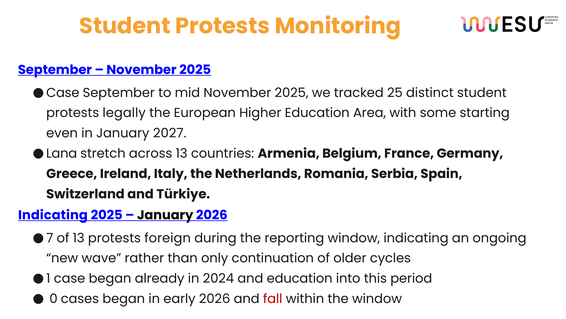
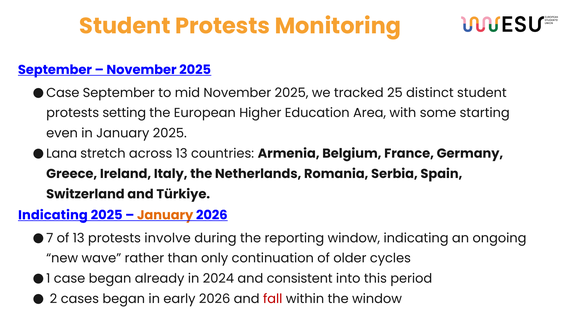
legally: legally -> setting
January 2027: 2027 -> 2025
January at (165, 215) colour: black -> orange
foreign: foreign -> involve
and education: education -> consistent
0: 0 -> 2
